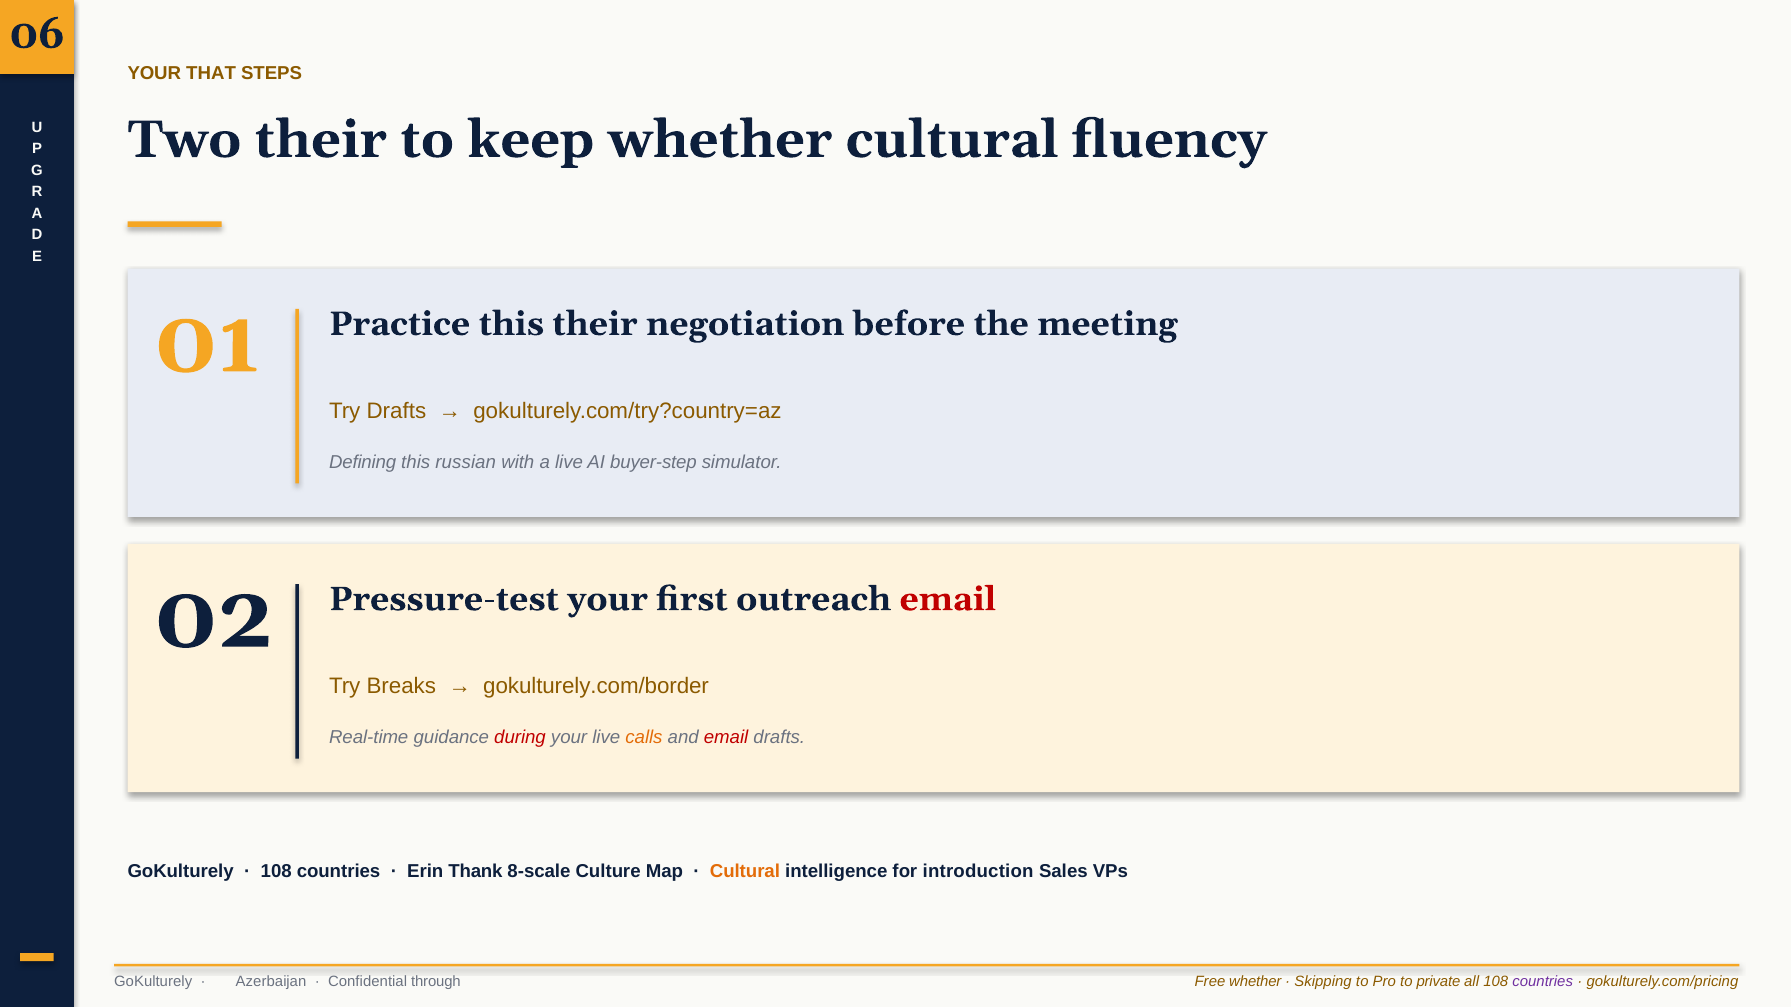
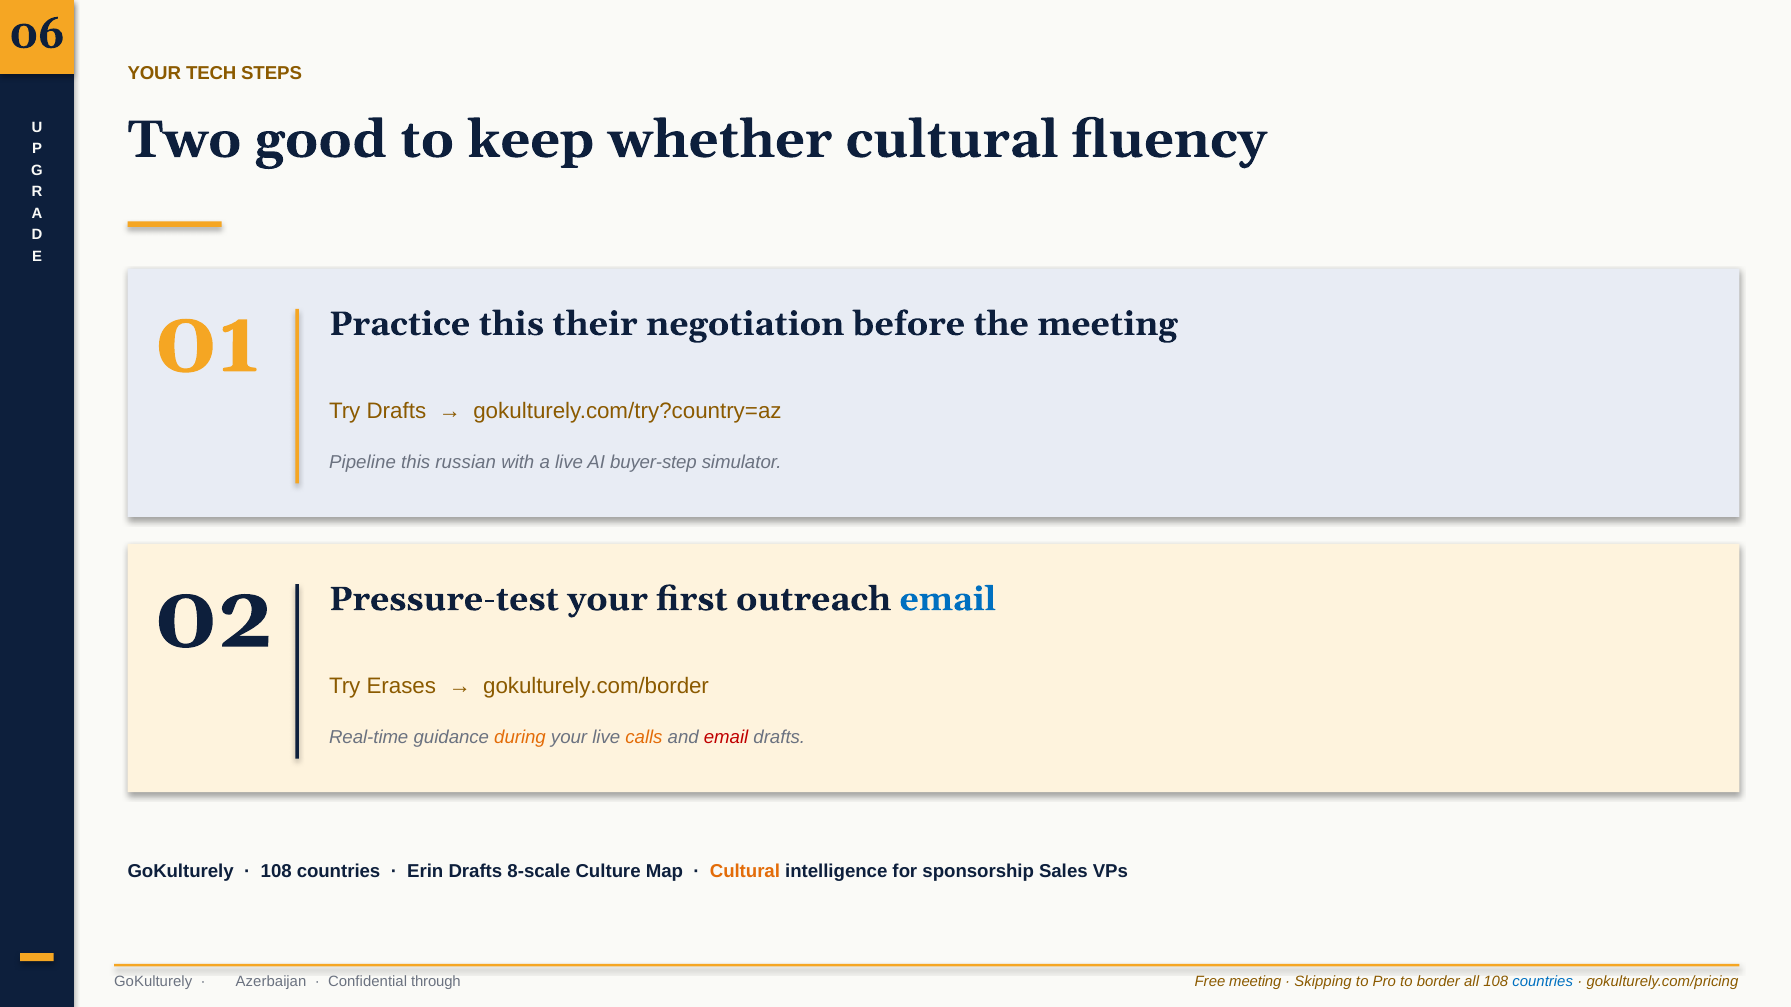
THAT: THAT -> TECH
Two their: their -> good
Defining: Defining -> Pipeline
email at (948, 599) colour: red -> blue
Breaks: Breaks -> Erases
during colour: red -> orange
Erin Thank: Thank -> Drafts
introduction: introduction -> sponsorship
Free whether: whether -> meeting
private: private -> border
countries at (1543, 982) colour: purple -> blue
